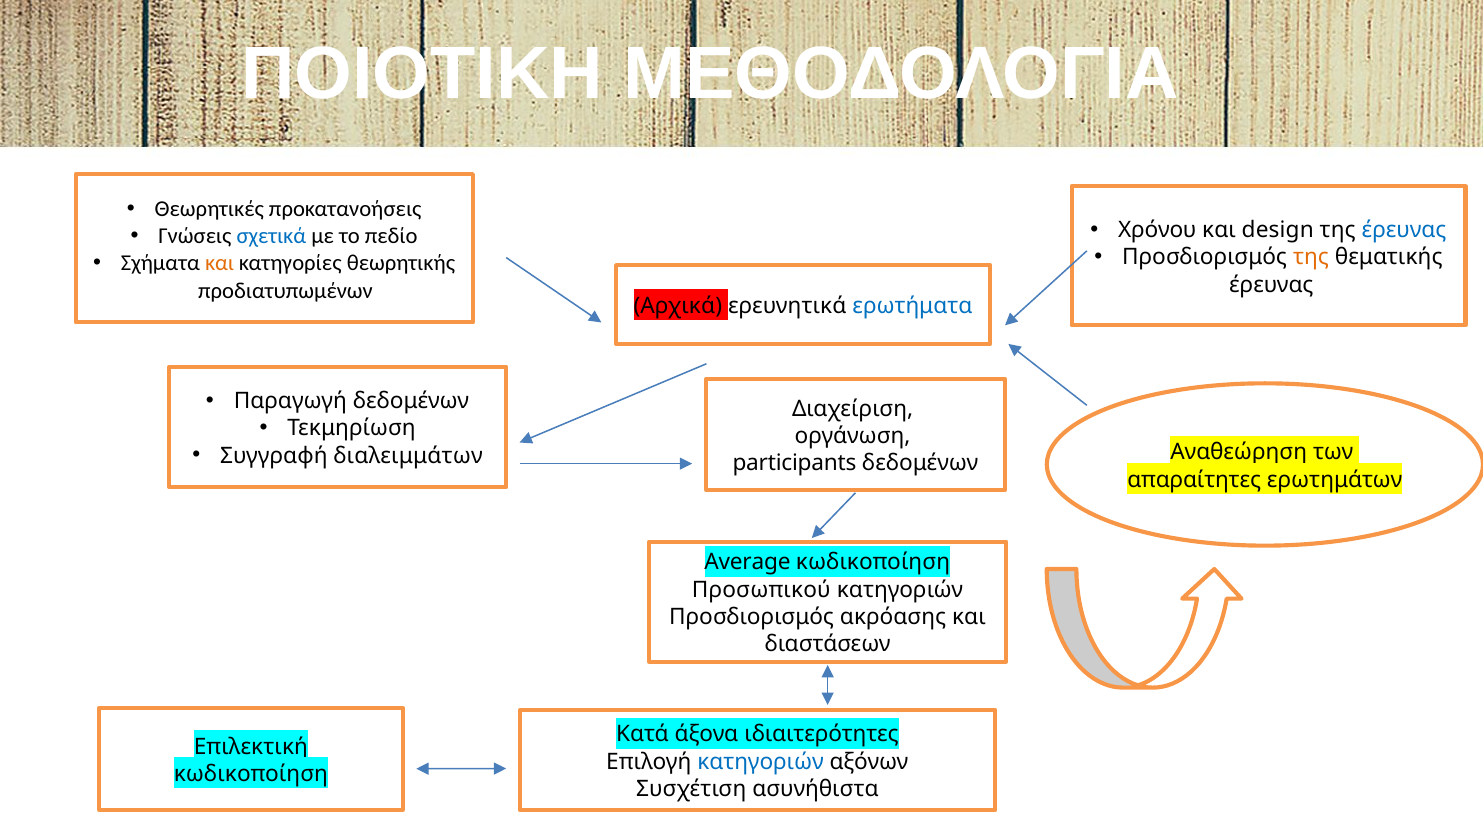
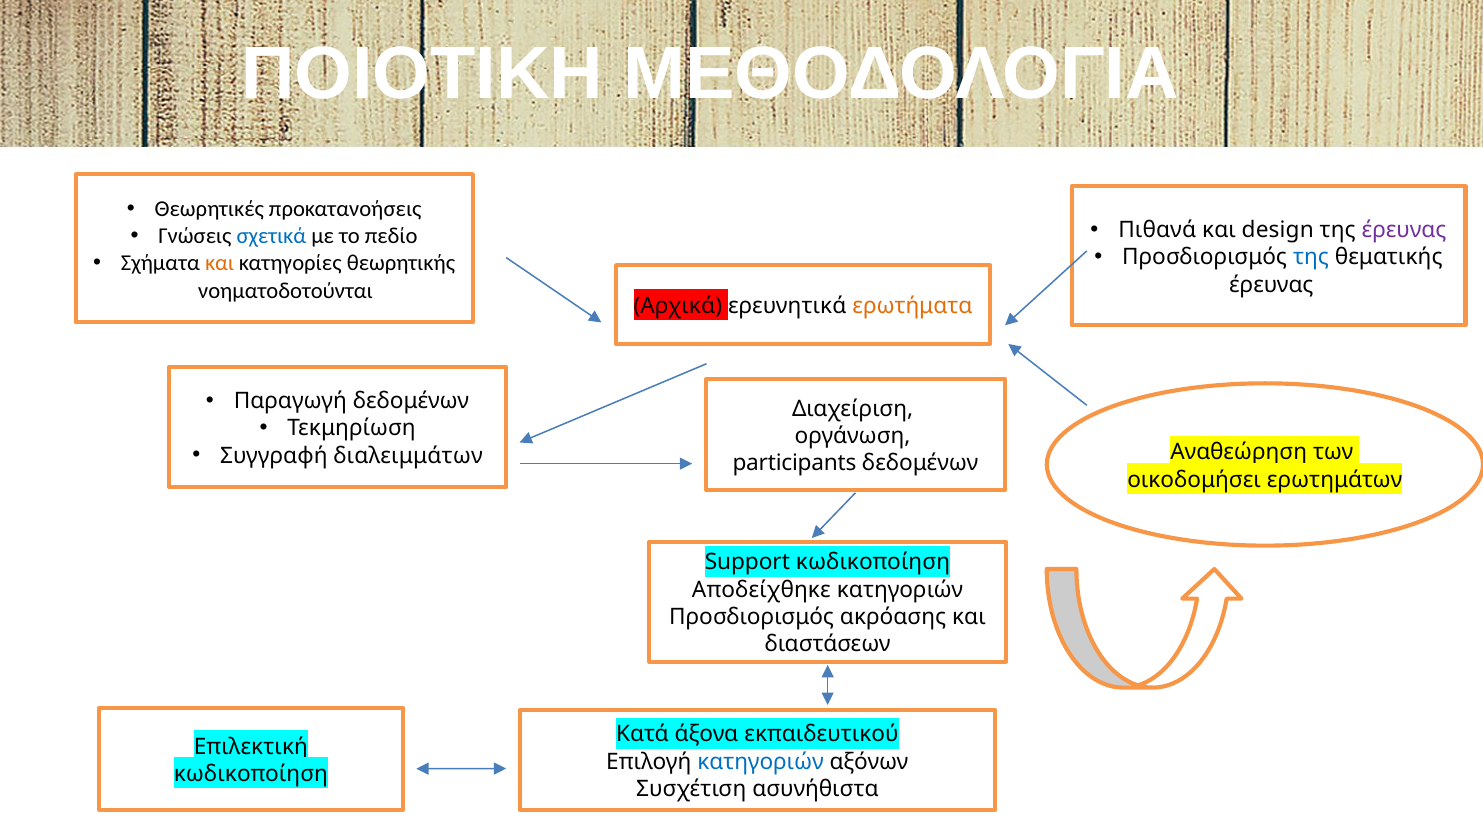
Χρόνου: Χρόνου -> Πιθανά
έρευνας at (1404, 230) colour: blue -> purple
της at (1311, 257) colour: orange -> blue
προδιατυπωμένων: προδιατυπωμένων -> νοηματοδοτούνται
ερωτήματα colour: blue -> orange
απαραίτητες: απαραίτητες -> οικοδομήσει
Average: Average -> Support
Προσωπικού: Προσωπικού -> Αποδείχθηκε
ιδιαιτερότητες: ιδιαιτερότητες -> εκπαιδευτικού
